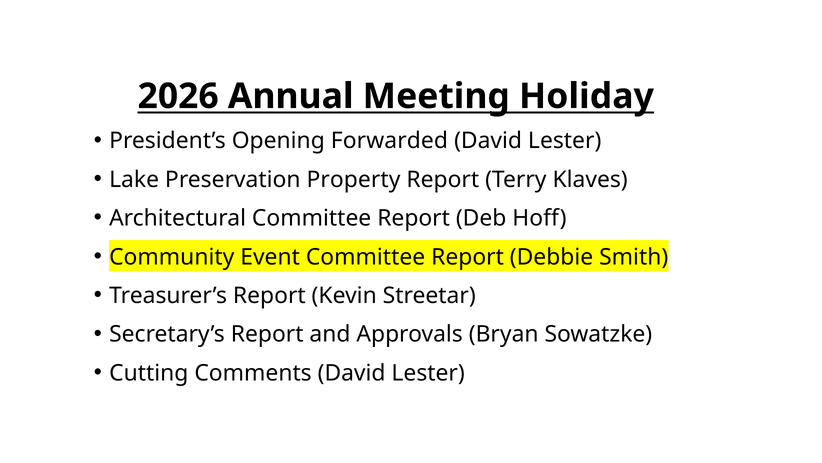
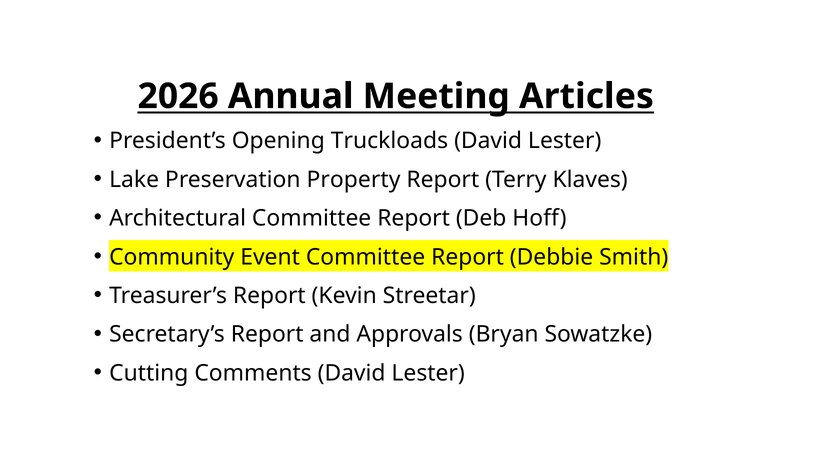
Holiday: Holiday -> Articles
Forwarded: Forwarded -> Truckloads
